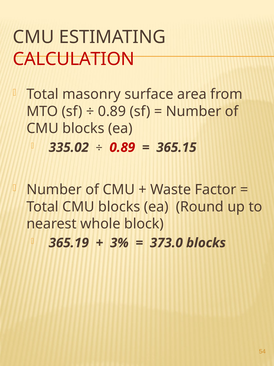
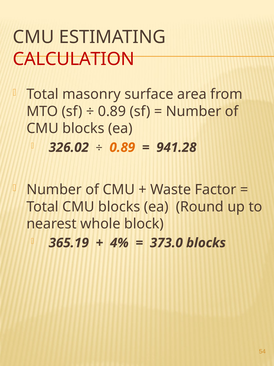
335.02: 335.02 -> 326.02
0.89 at (122, 147) colour: red -> orange
365.15: 365.15 -> 941.28
3%: 3% -> 4%
